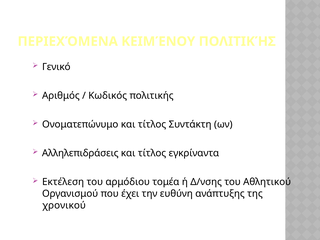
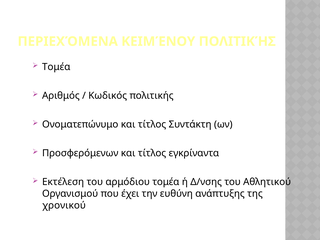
Γενικό at (56, 67): Γενικό -> Τομέα
Αλληλεπιδράσεις: Αλληλεπιδράσεις -> Προσφερόμενων
